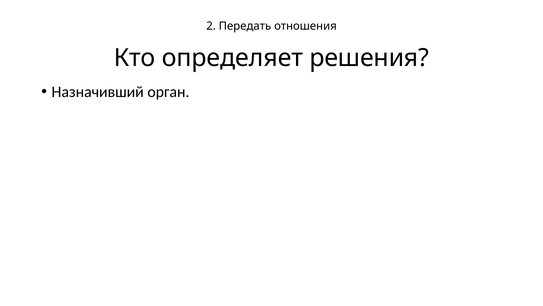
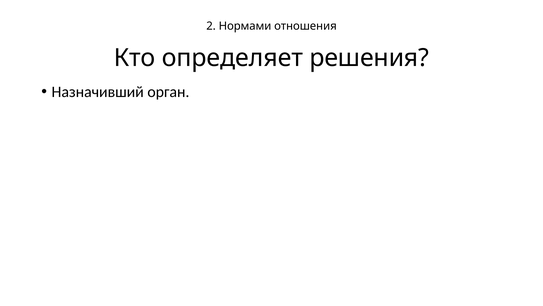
Передать: Передать -> Нормами
